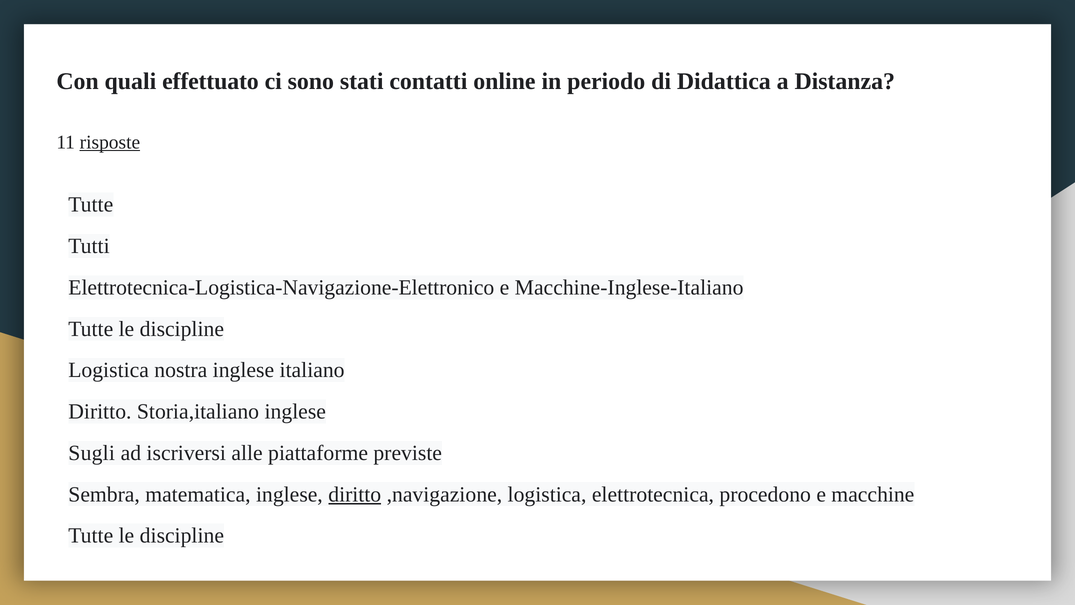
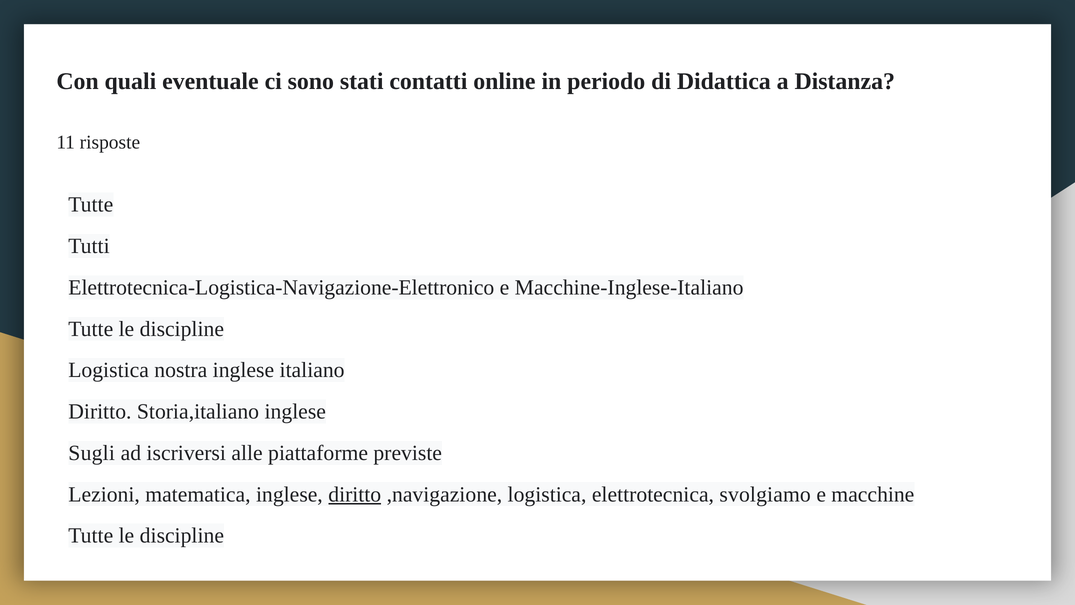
effettuato: effettuato -> eventuale
risposte underline: present -> none
Sembra: Sembra -> Lezioni
procedono: procedono -> svolgiamo
